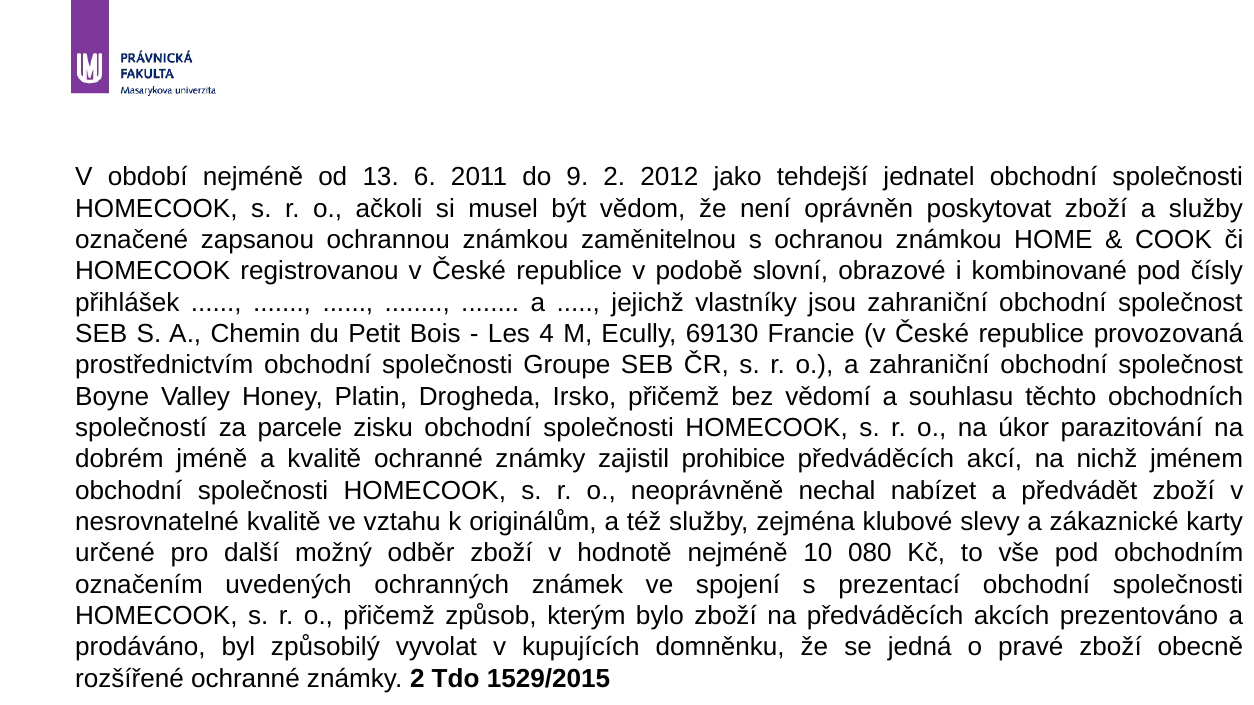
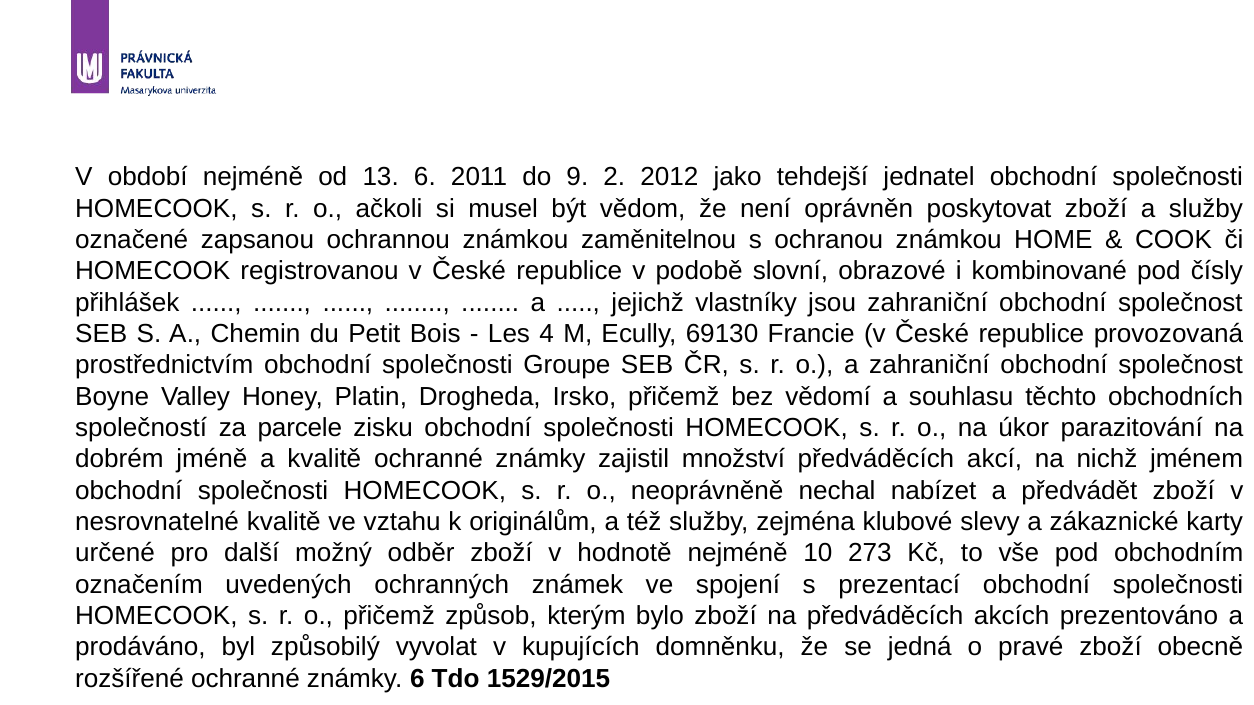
prohibice: prohibice -> množství
080: 080 -> 273
známky 2: 2 -> 6
